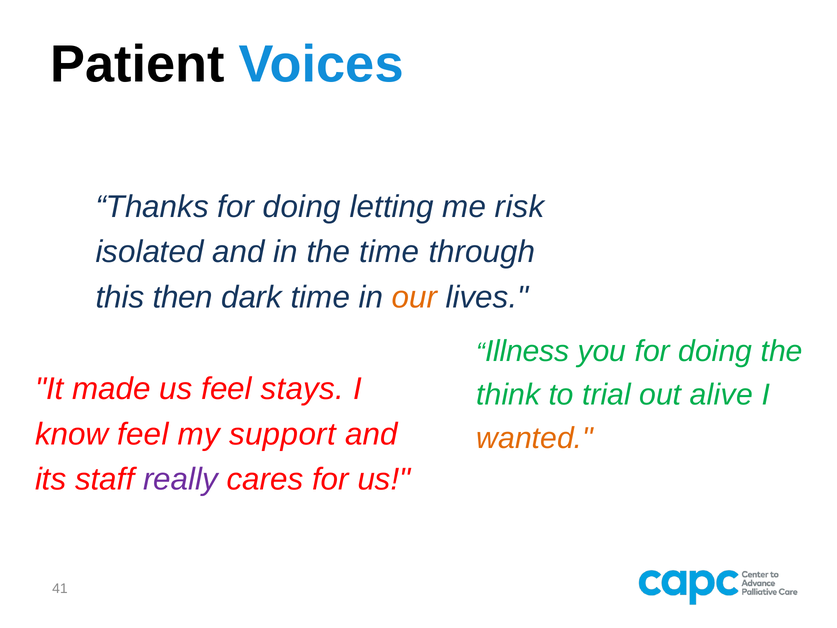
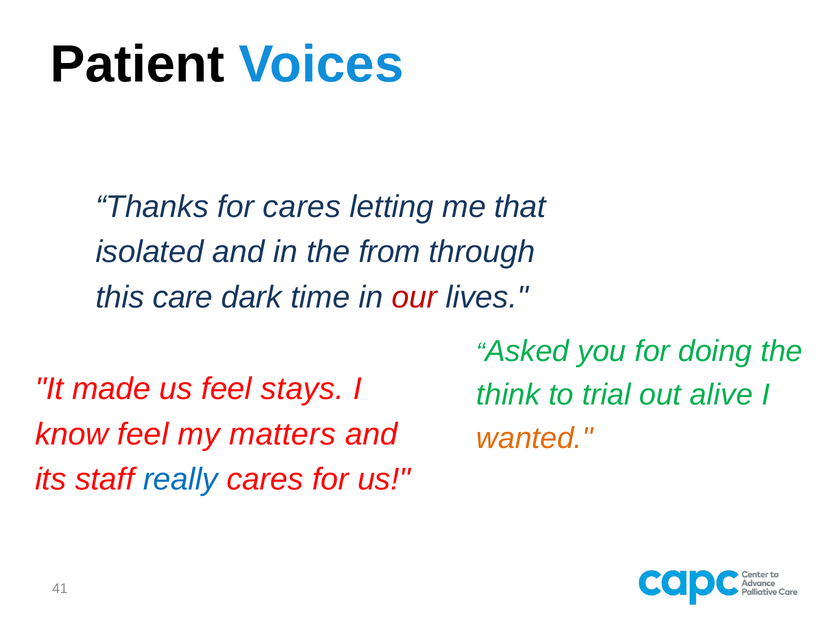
Thanks for doing: doing -> cares
risk: risk -> that
the time: time -> from
then: then -> care
our colour: orange -> red
Illness: Illness -> Asked
support: support -> matters
really colour: purple -> blue
